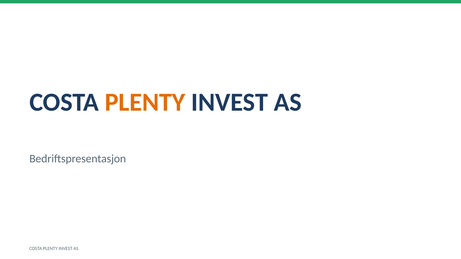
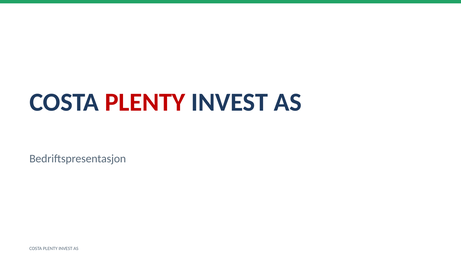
PLENTY at (145, 102) colour: orange -> red
